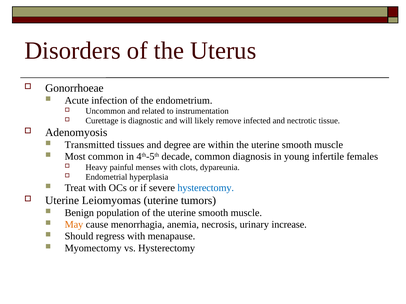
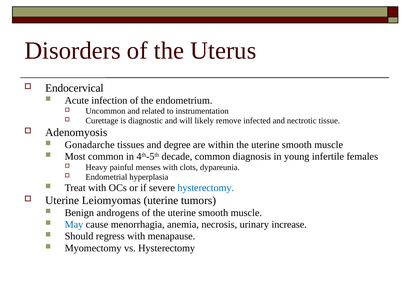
Gonorrhoeae: Gonorrhoeae -> Endocervical
Transmitted: Transmitted -> Gonadarche
population: population -> androgens
May colour: orange -> blue
